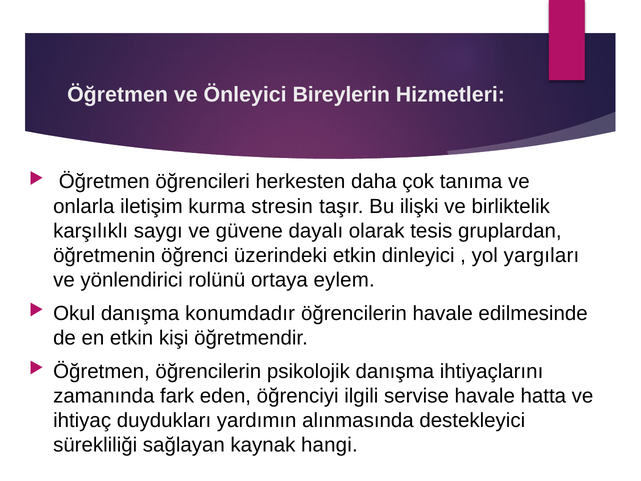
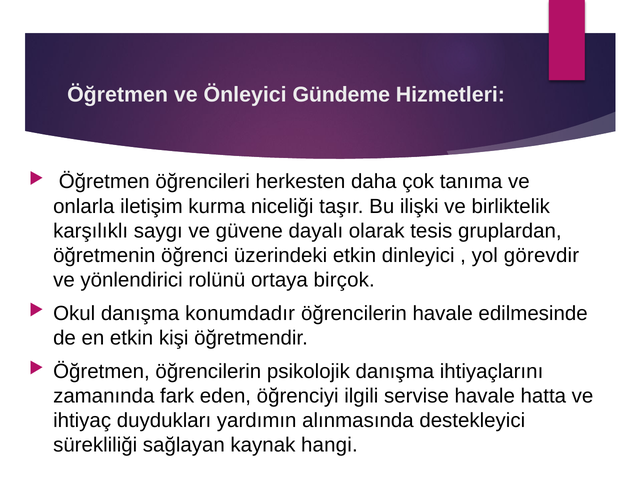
Bireylerin: Bireylerin -> Gündeme
stresin: stresin -> niceliği
yargıları: yargıları -> görevdir
eylem: eylem -> birçok
